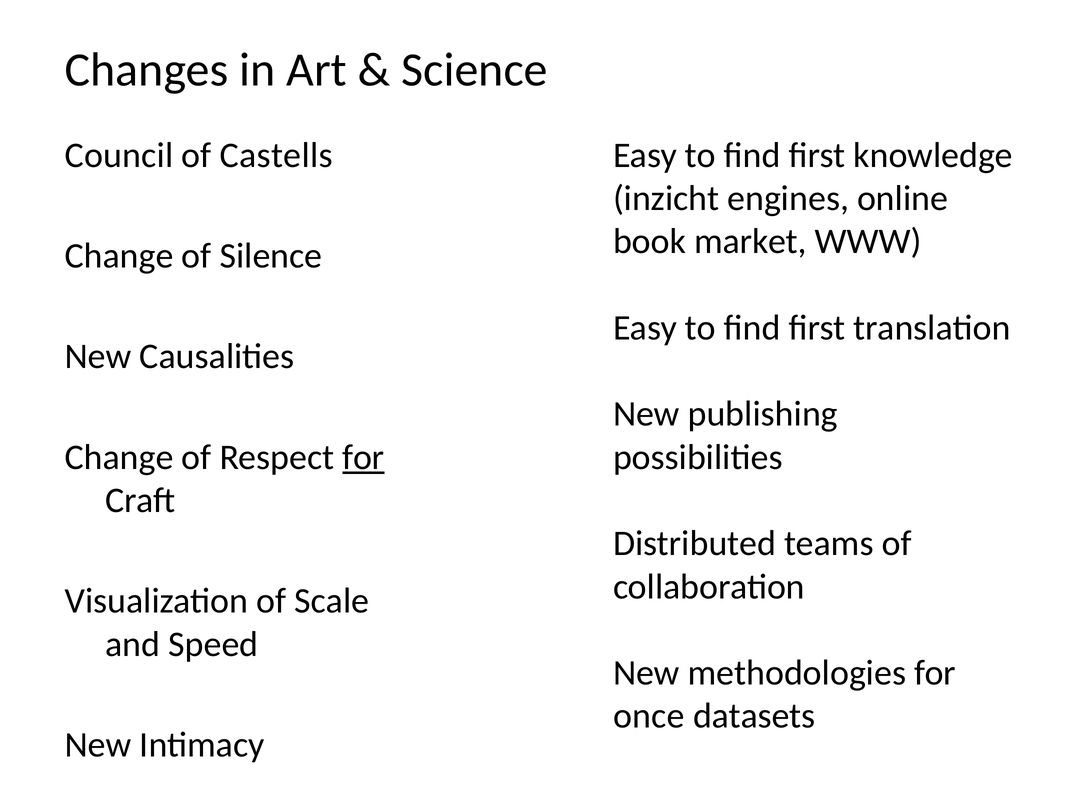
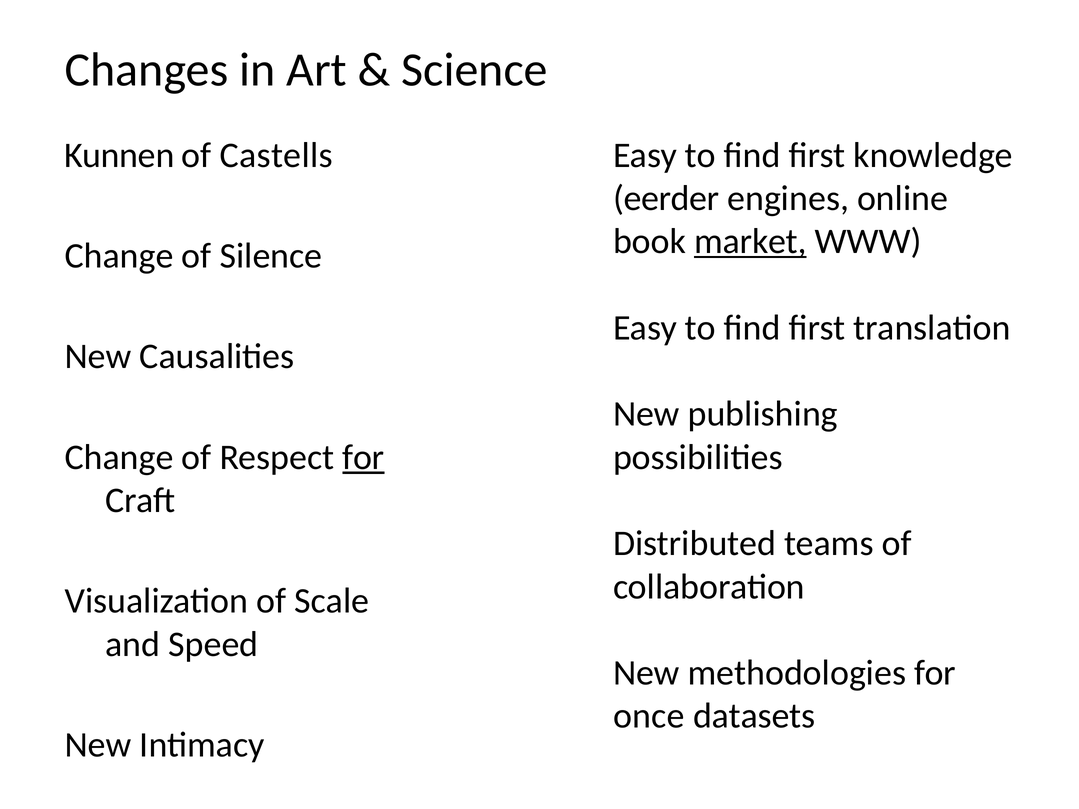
Council: Council -> Kunnen
inzicht: inzicht -> eerder
market underline: none -> present
